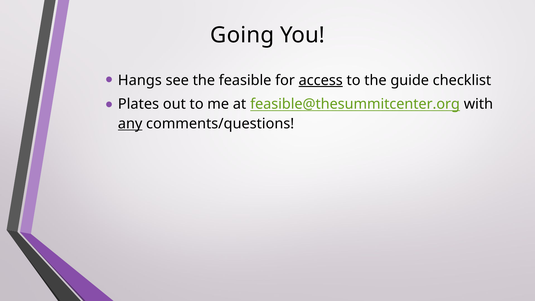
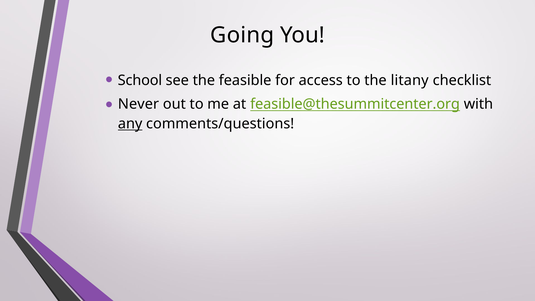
Hangs: Hangs -> School
access underline: present -> none
guide: guide -> litany
Plates: Plates -> Never
